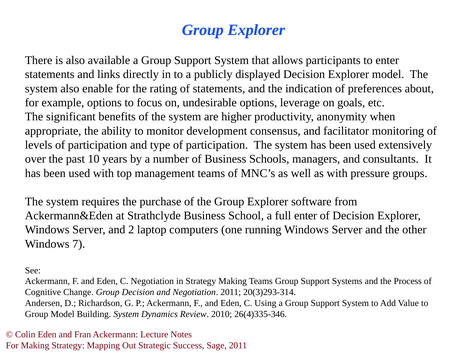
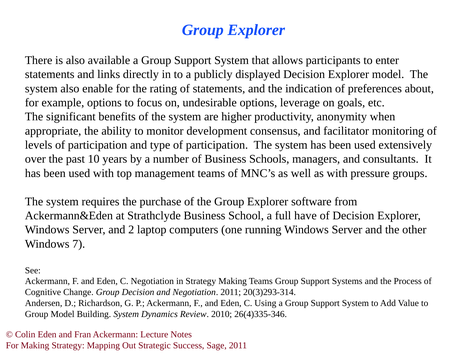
full enter: enter -> have
